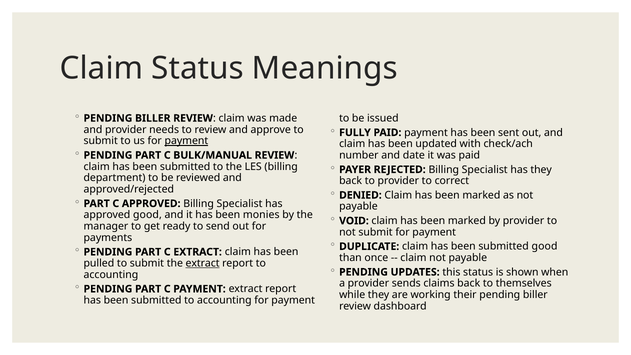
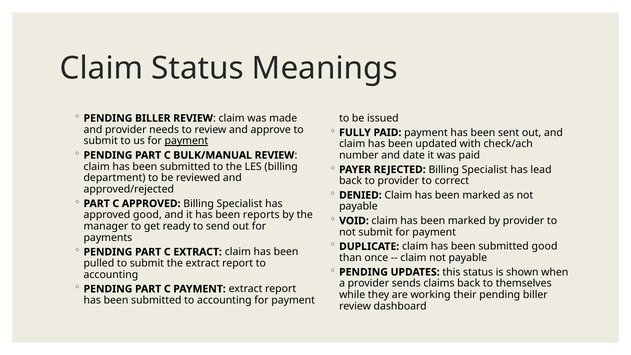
has they: they -> lead
monies: monies -> reports
extract at (203, 263) underline: present -> none
